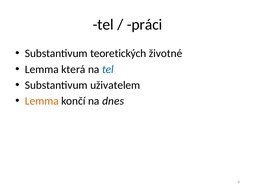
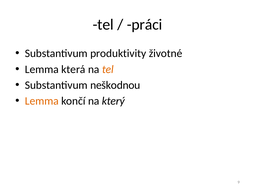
teoretických: teoretických -> produktivity
tel at (108, 69) colour: blue -> orange
uživatelem: uživatelem -> neškodnou
dnes: dnes -> který
